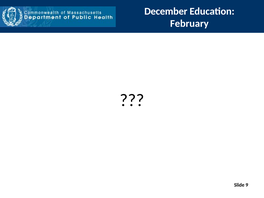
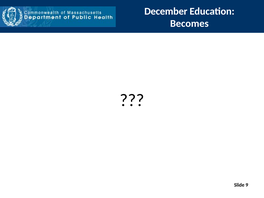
February: February -> Becomes
